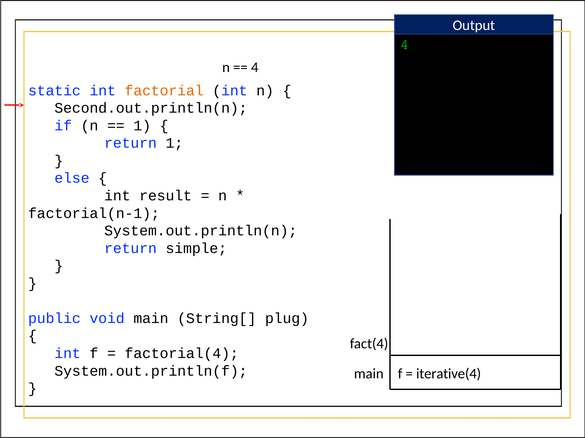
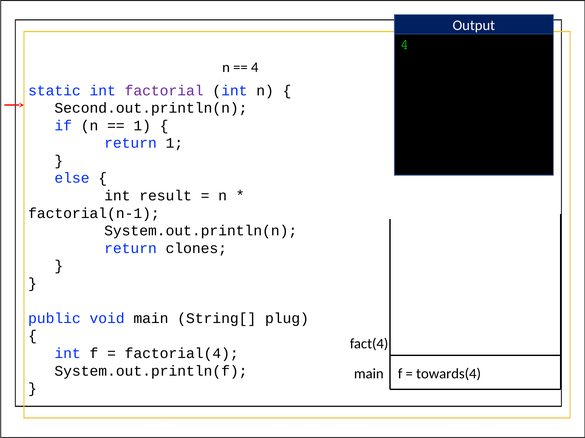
factorial colour: orange -> purple
simple: simple -> clones
iterative(4: iterative(4 -> towards(4
